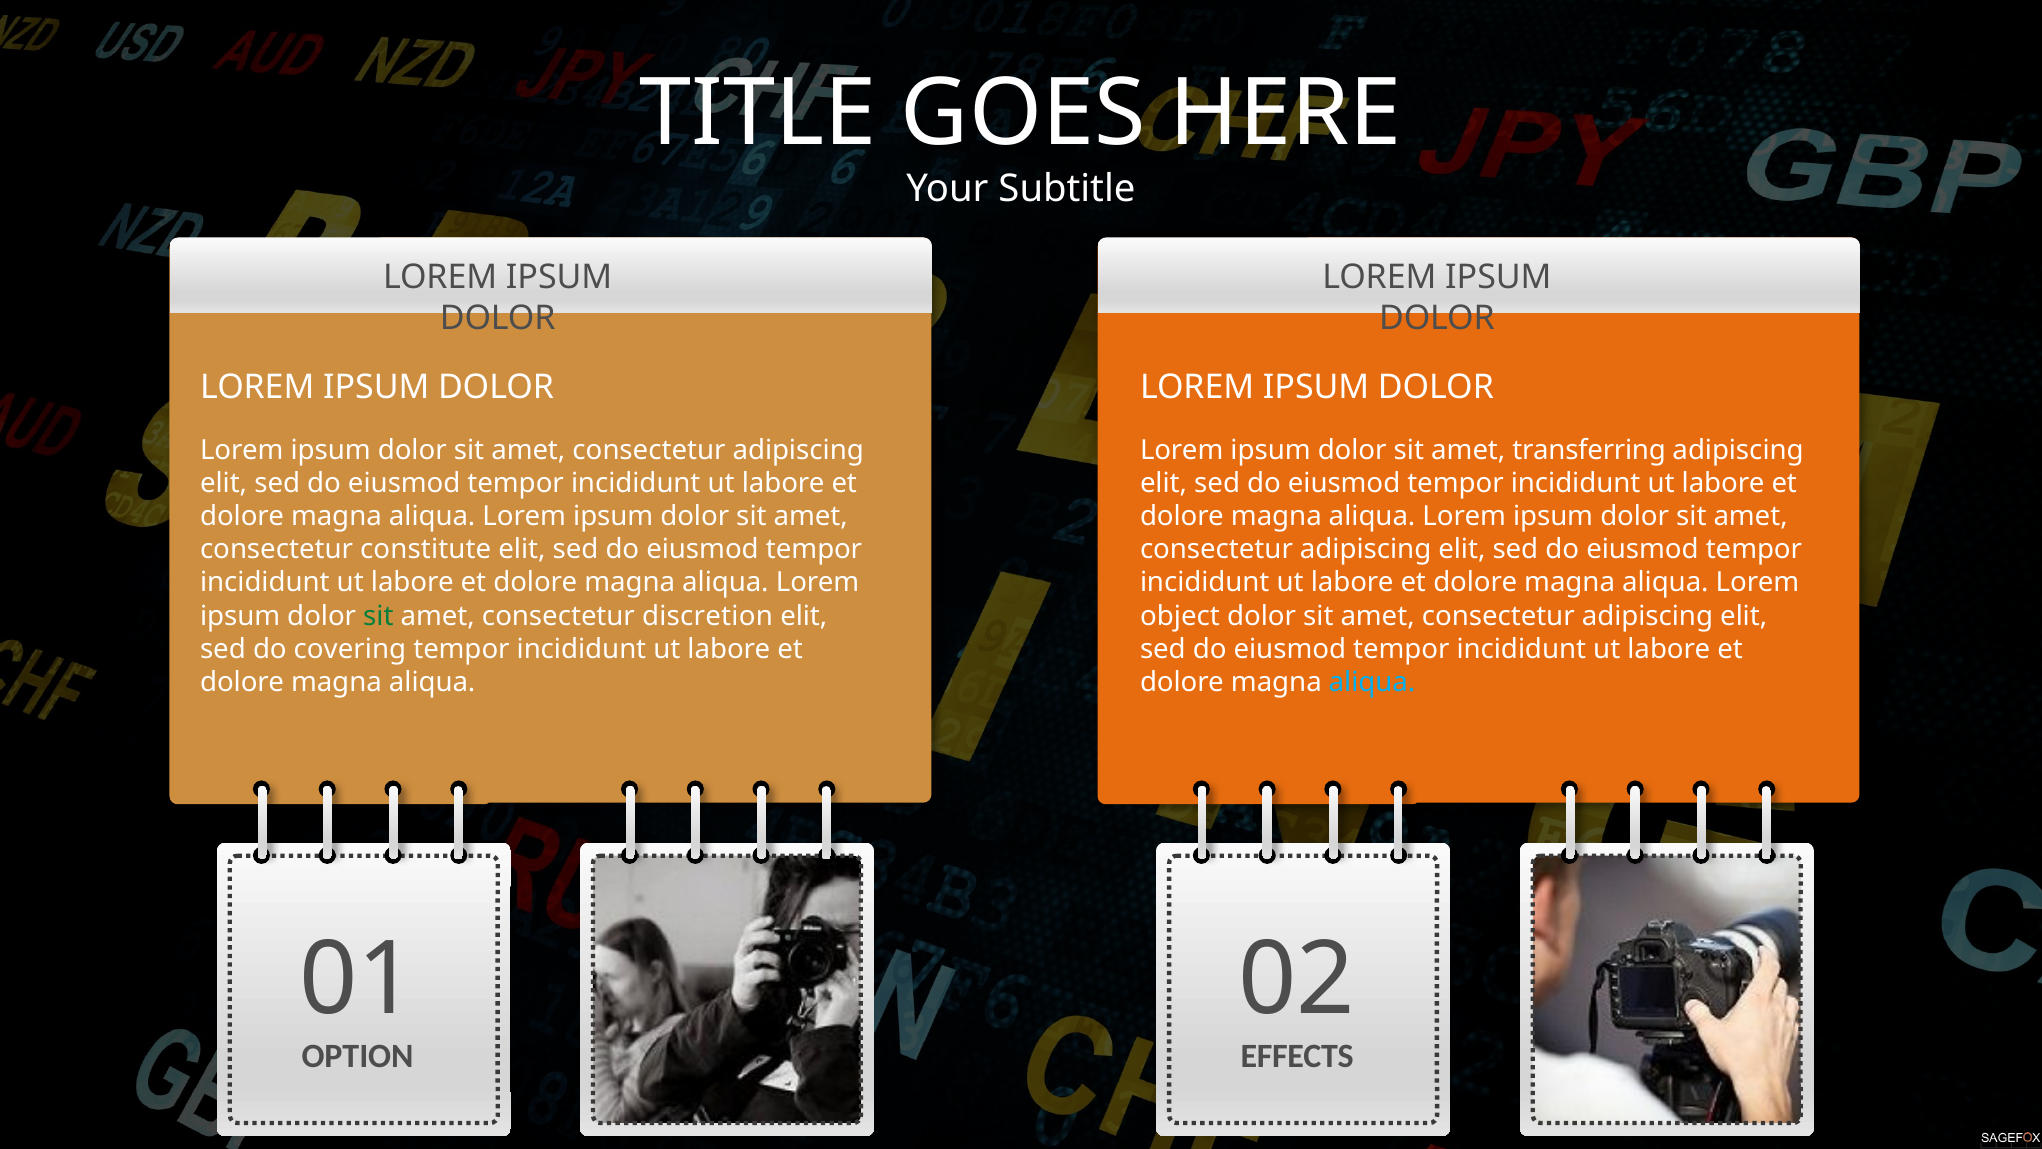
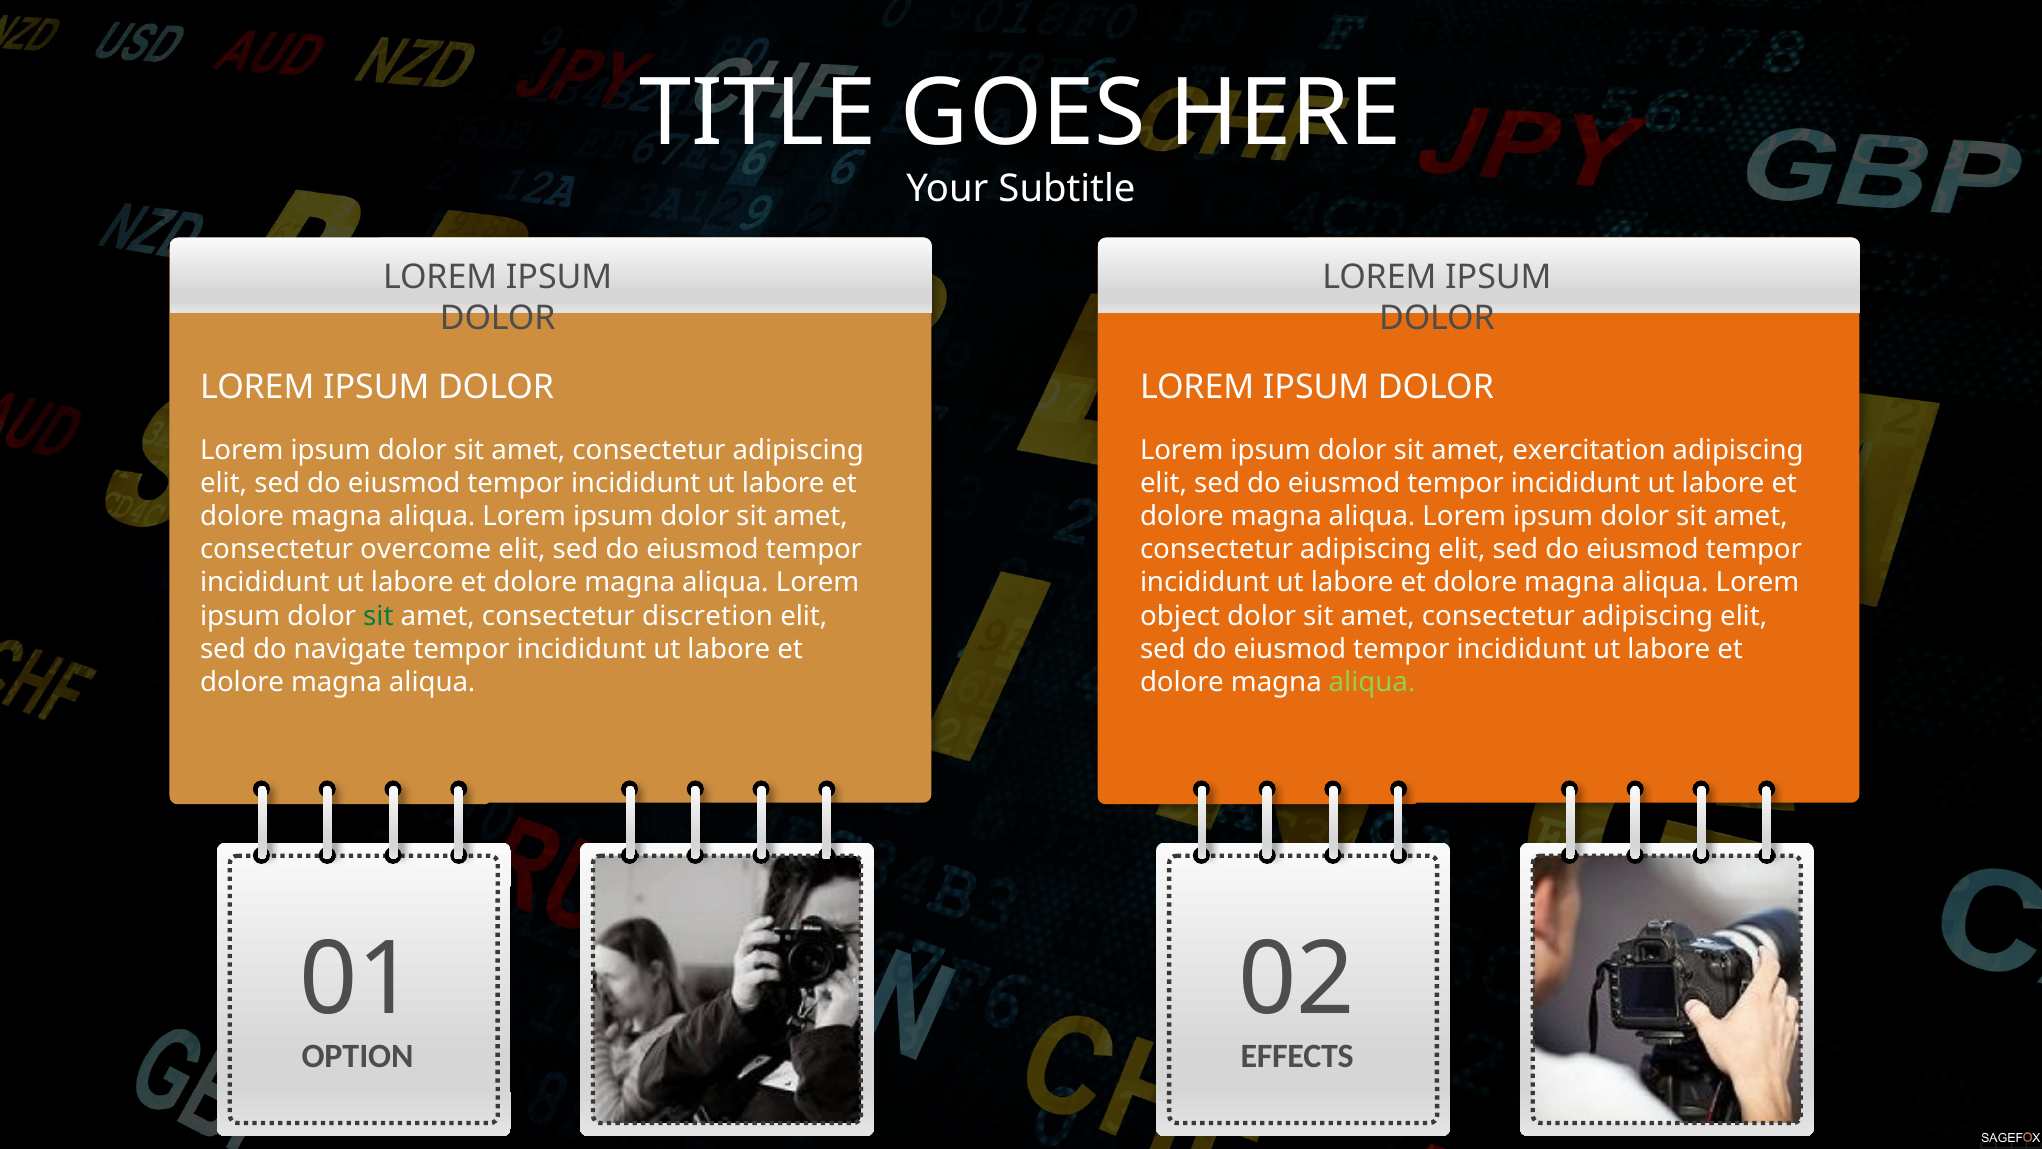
transferring: transferring -> exercitation
constitute: constitute -> overcome
covering: covering -> navigate
aliqua at (1372, 682) colour: light blue -> light green
